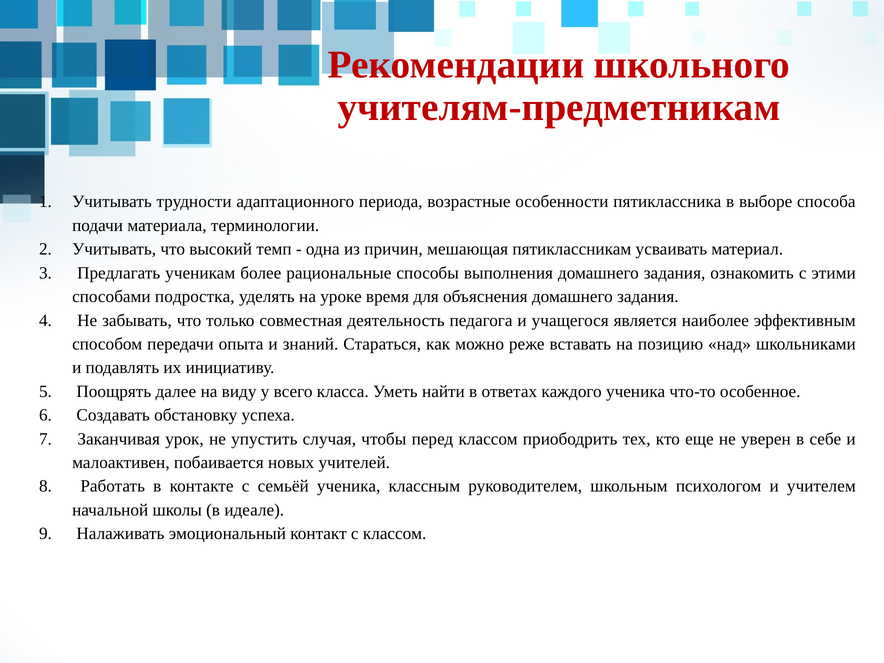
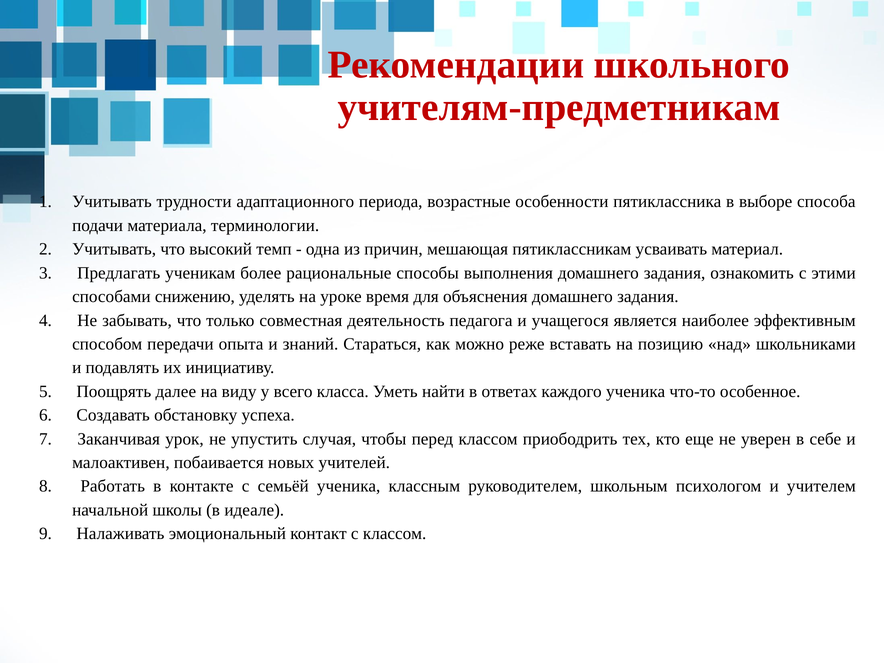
подростка: подростка -> снижению
